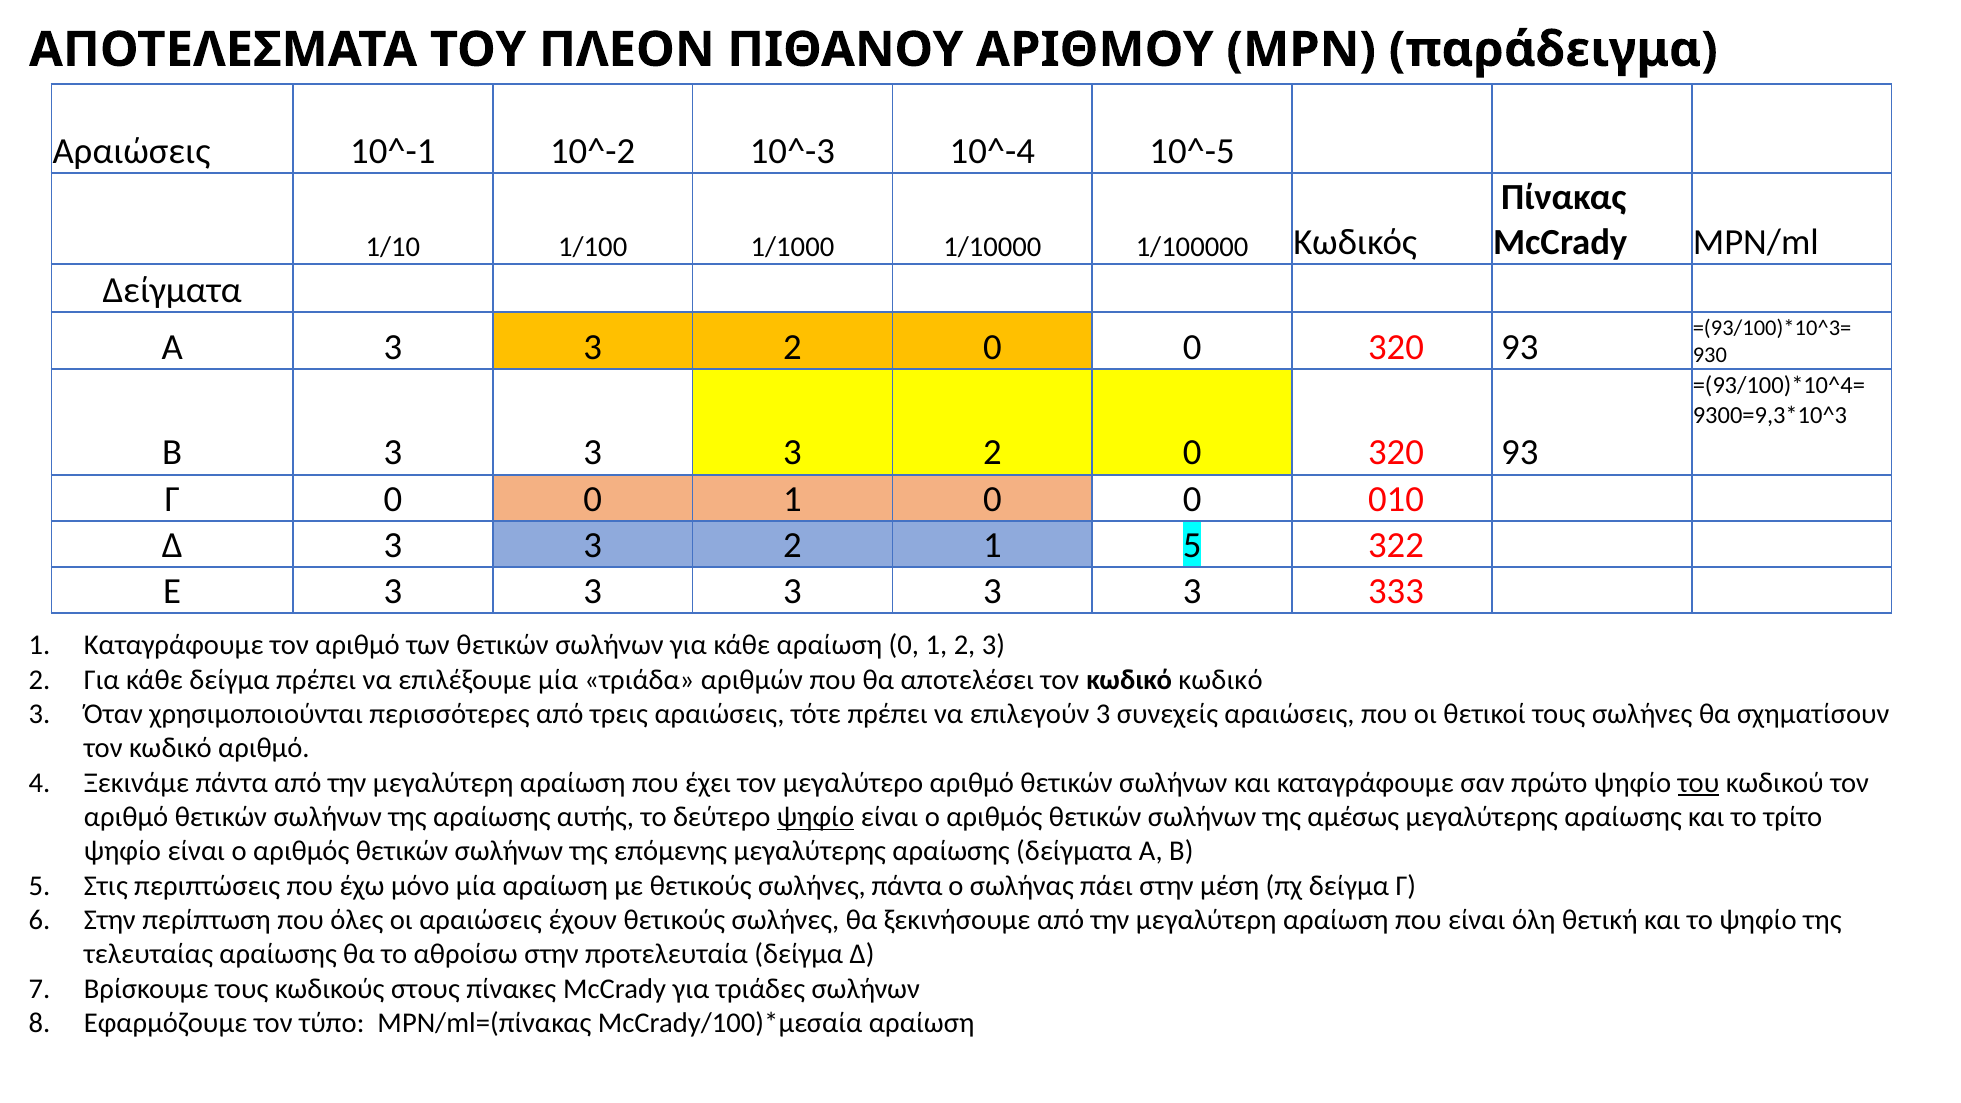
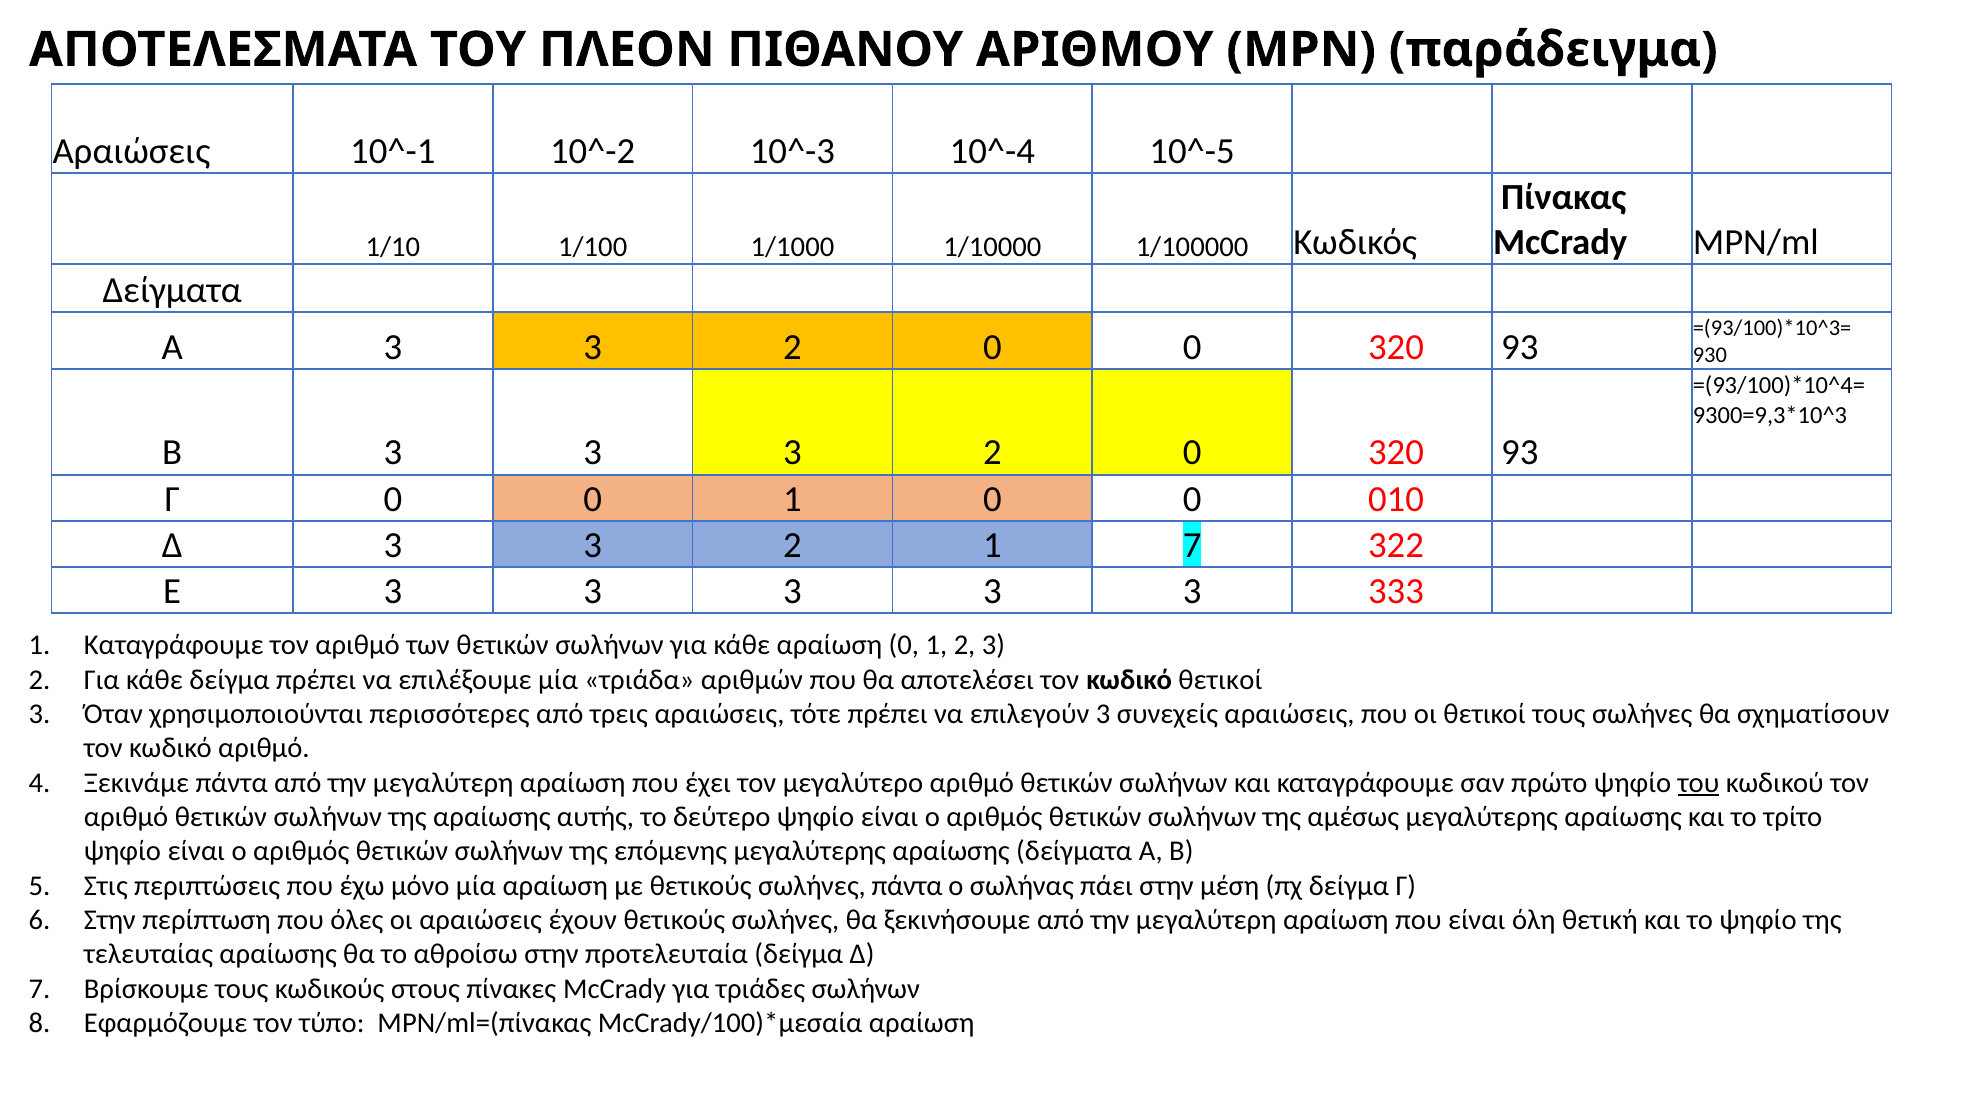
1 5: 5 -> 7
κωδικό κωδικό: κωδικό -> θετικοί
ψηφίο at (816, 817) underline: present -> none
